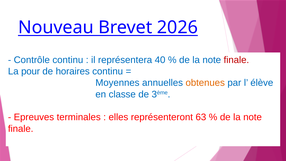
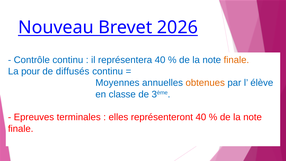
finale at (236, 60) colour: red -> orange
horaires: horaires -> diffusés
représenteront 63: 63 -> 40
